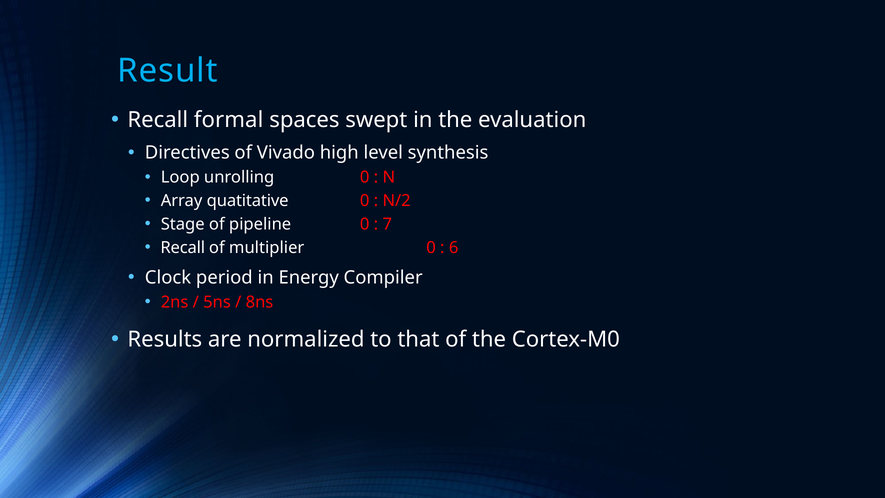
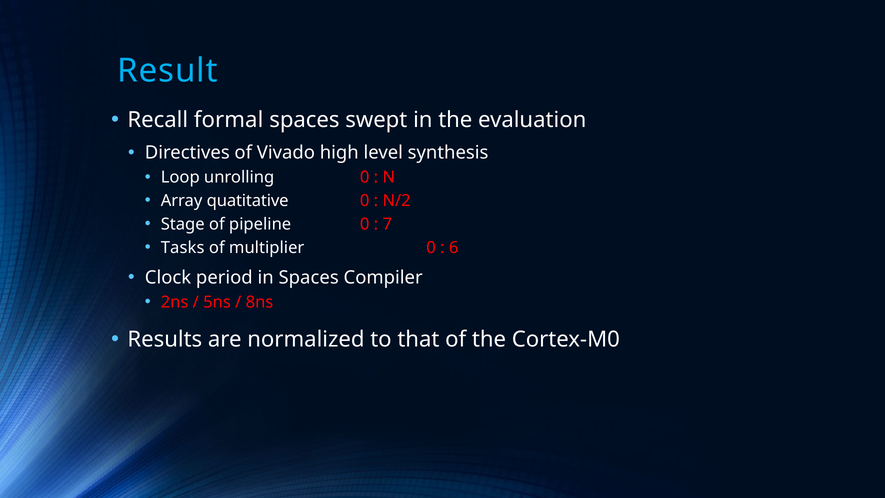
Recall at (183, 248): Recall -> Tasks
in Energy: Energy -> Spaces
